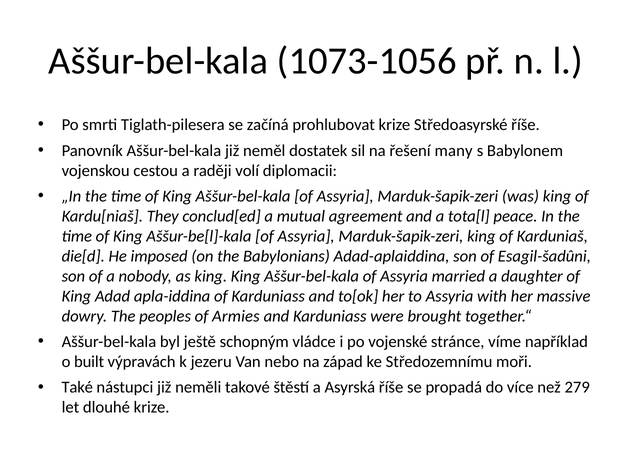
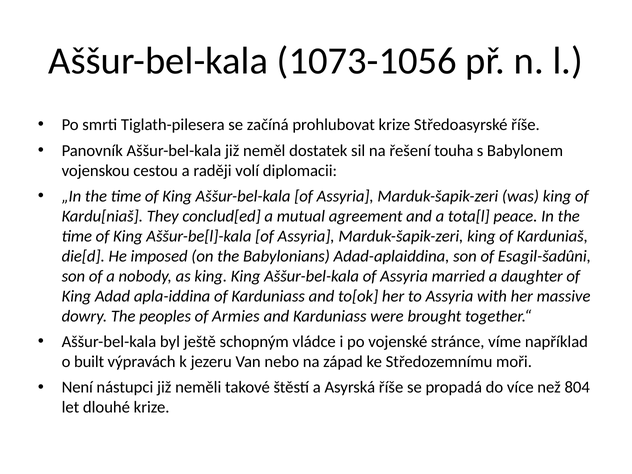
many: many -> touha
Také: Také -> Není
279: 279 -> 804
